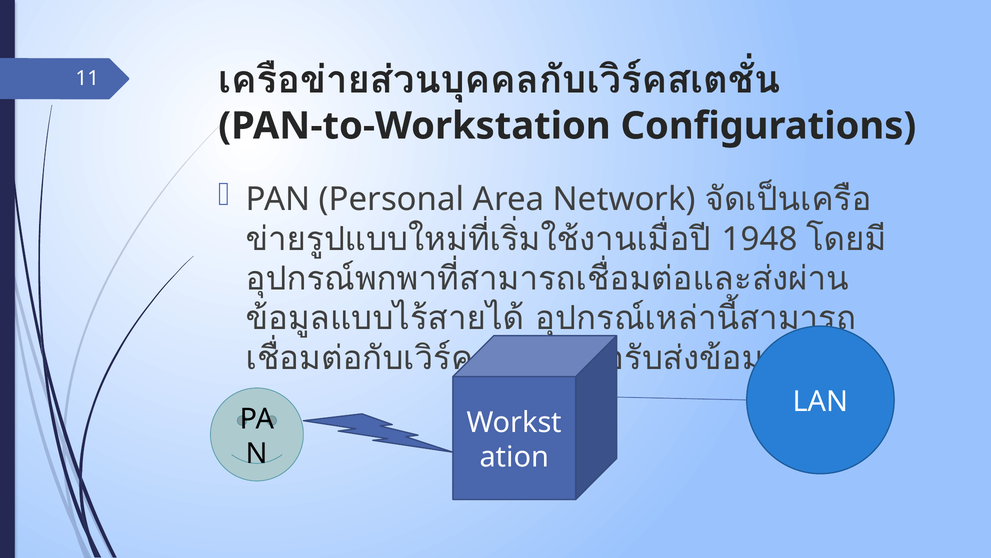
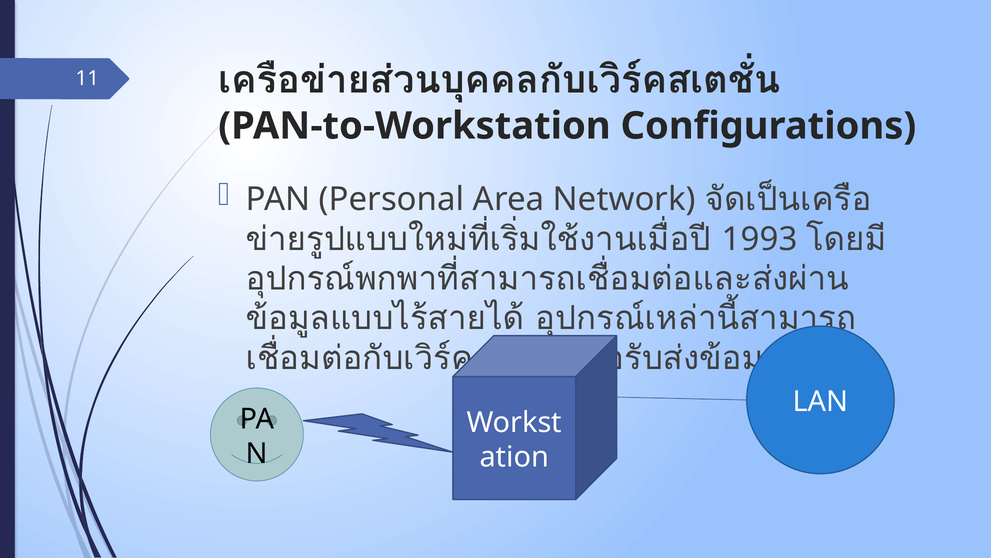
1948: 1948 -> 1993
